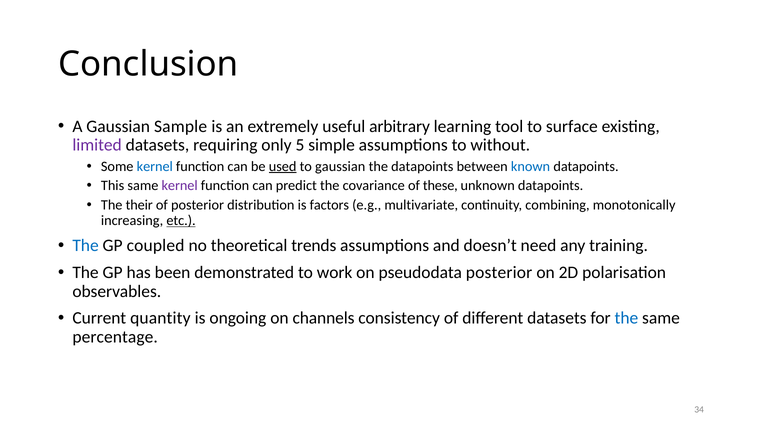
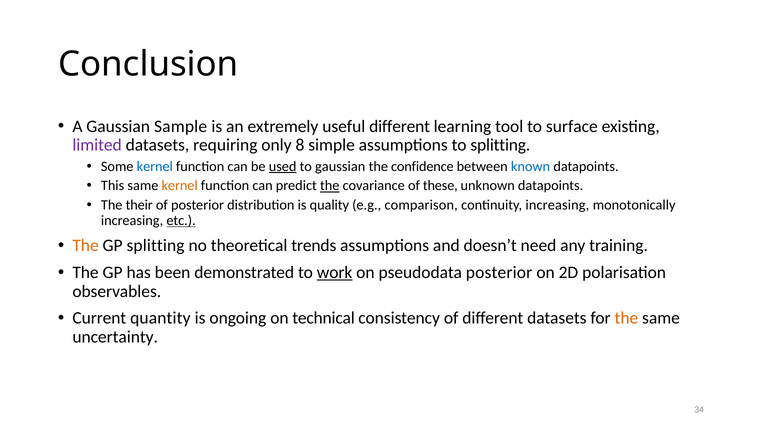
useful arbitrary: arbitrary -> different
5: 5 -> 8
to without: without -> splitting
the datapoints: datapoints -> confidence
kernel at (180, 186) colour: purple -> orange
the at (330, 186) underline: none -> present
factors: factors -> quality
multivariate: multivariate -> comparison
continuity combining: combining -> increasing
The at (86, 245) colour: blue -> orange
GP coupled: coupled -> splitting
work underline: none -> present
channels: channels -> technical
the at (626, 318) colour: blue -> orange
percentage: percentage -> uncertainty
